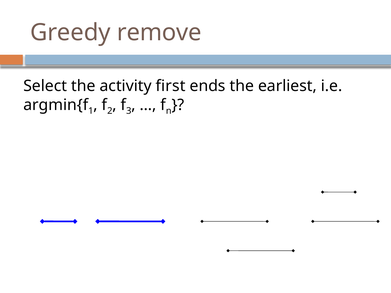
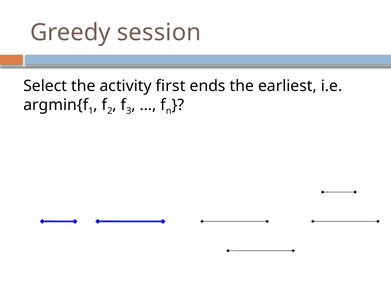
remove: remove -> session
